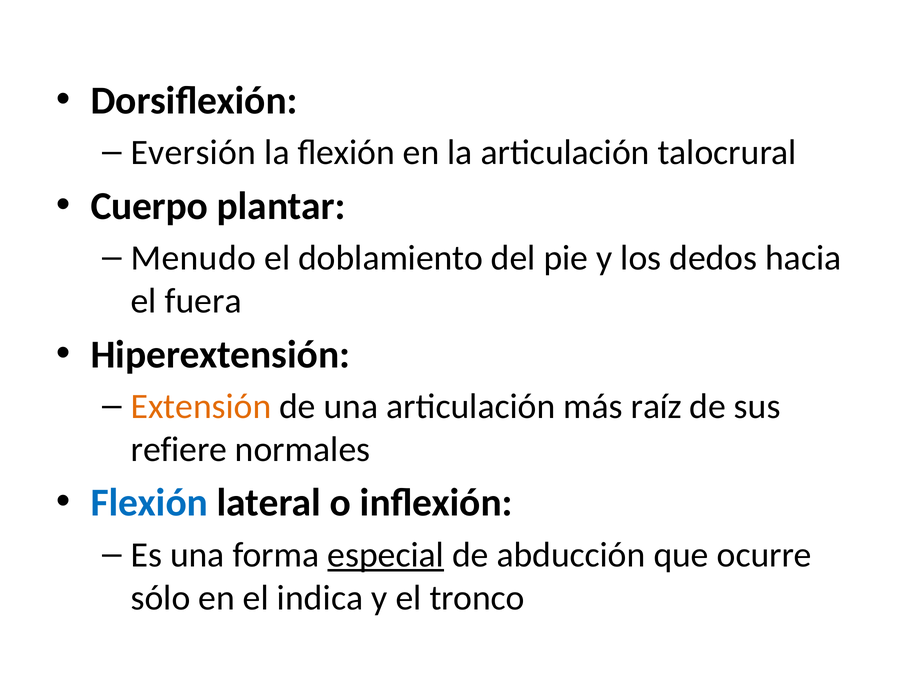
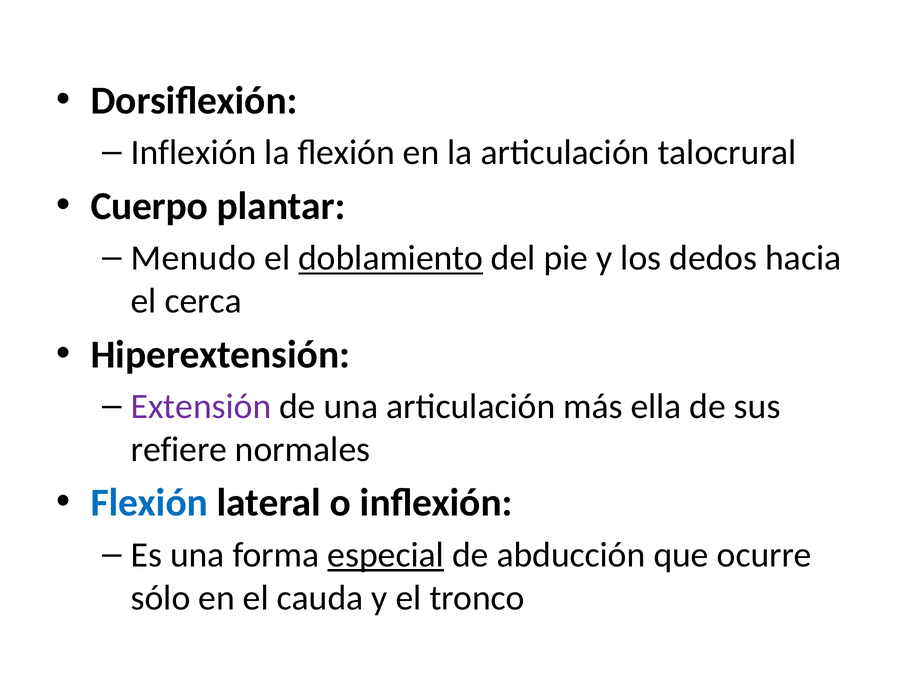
Eversión at (193, 153): Eversión -> Inflexión
doblamiento underline: none -> present
fuera: fuera -> cerca
Extensión colour: orange -> purple
raíz: raíz -> ella
indica: indica -> cauda
